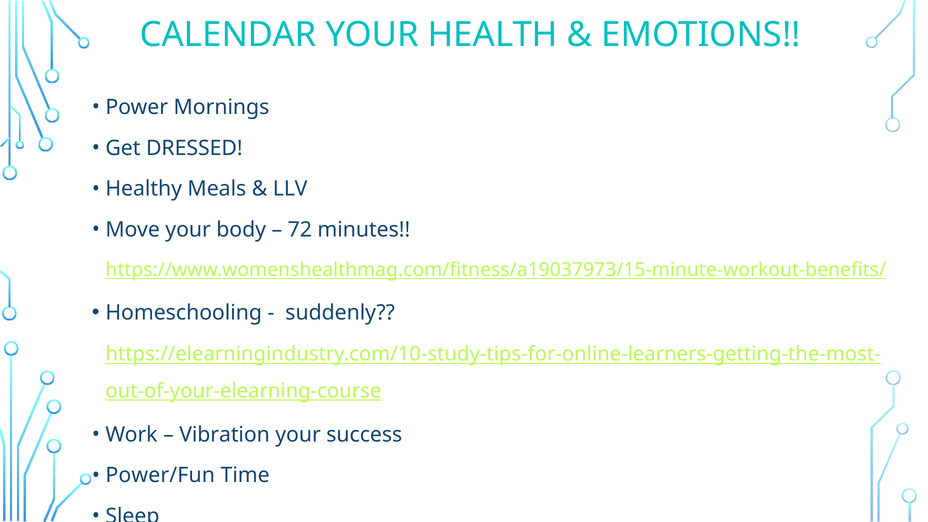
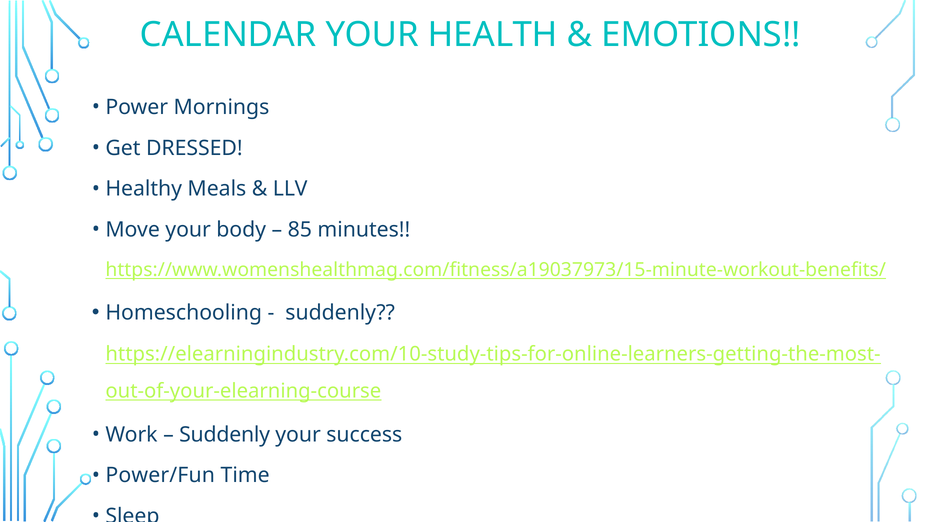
72: 72 -> 85
Vibration at (225, 435): Vibration -> Suddenly
